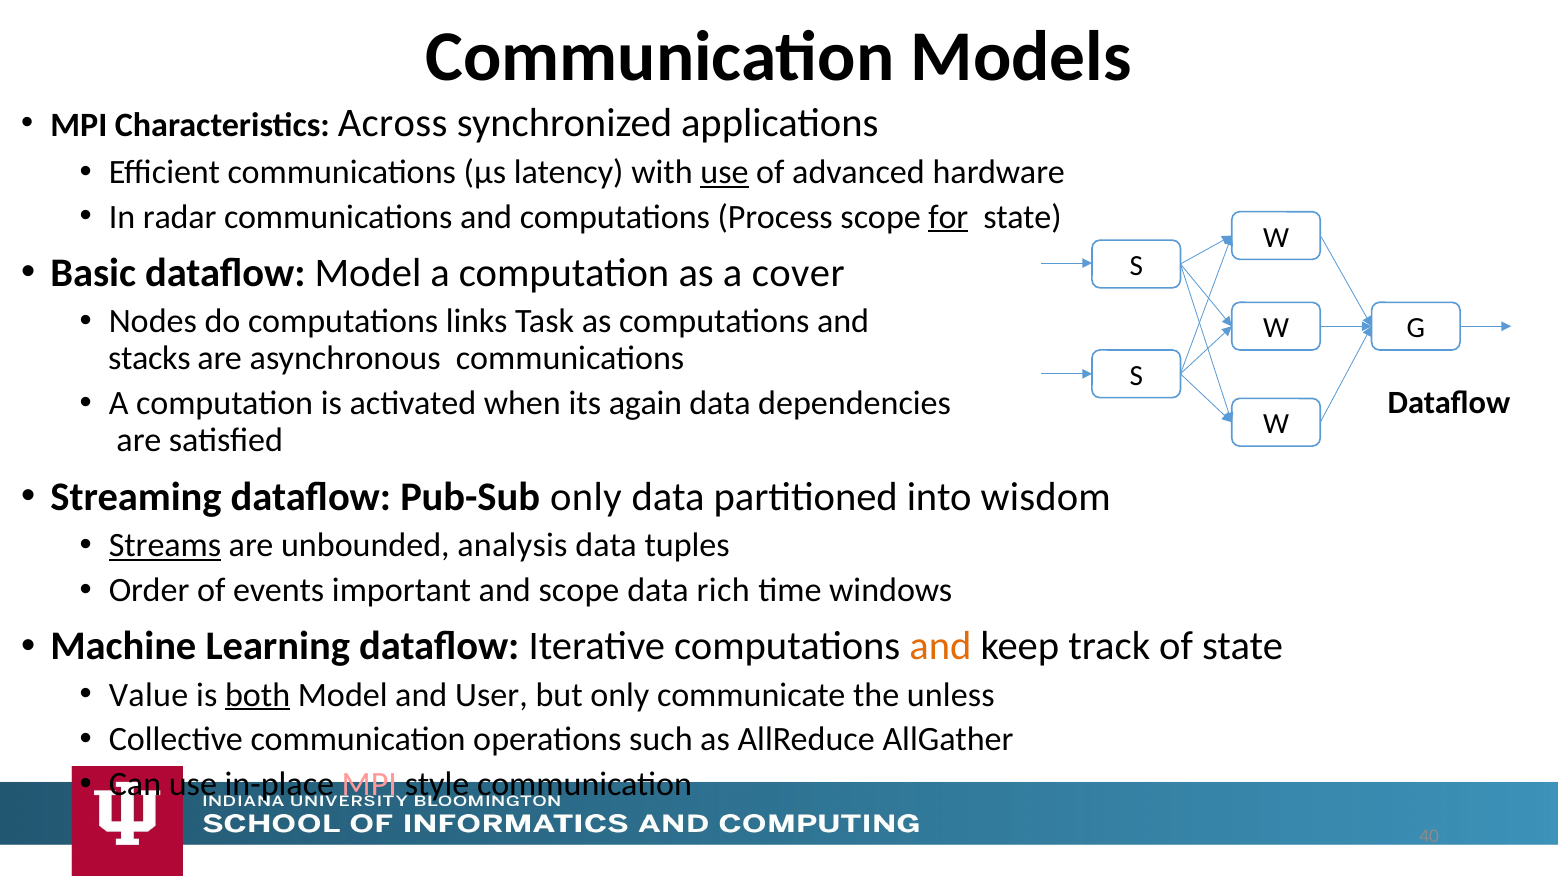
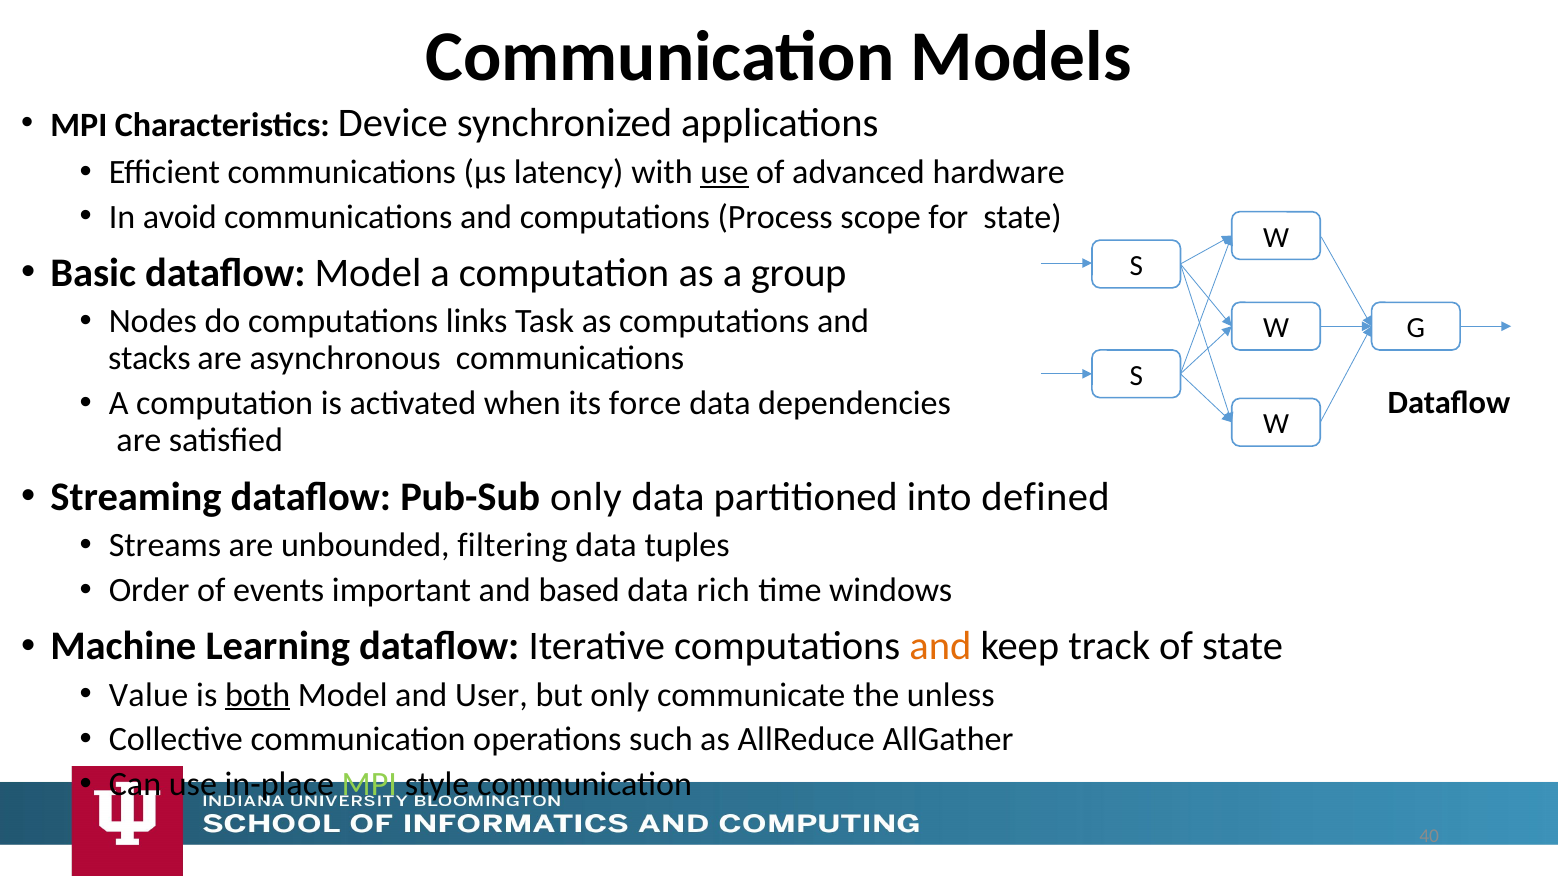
Across: Across -> Device
radar: radar -> avoid
for underline: present -> none
cover: cover -> group
again: again -> force
wisdom: wisdom -> defined
Streams underline: present -> none
analysis: analysis -> filtering
and scope: scope -> based
MPI at (369, 785) colour: pink -> light green
